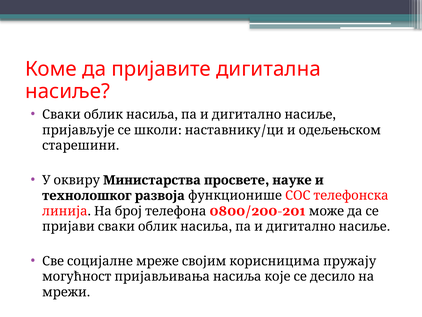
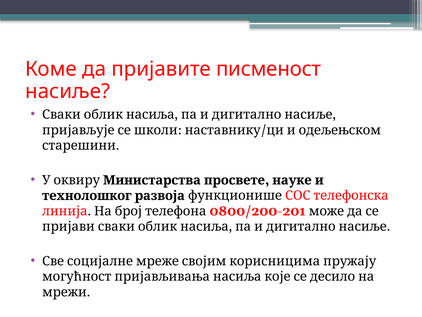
дигитална: дигитална -> писменост
